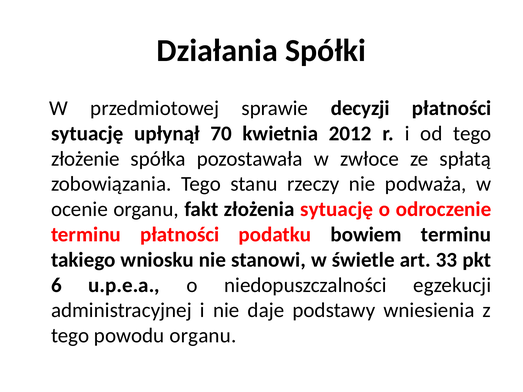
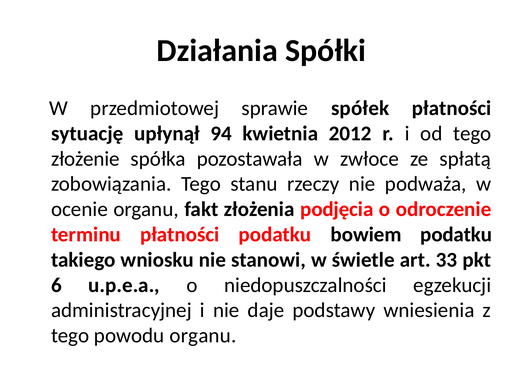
decyzji: decyzji -> spółek
70: 70 -> 94
złożenia sytuację: sytuację -> podjęcia
bowiem terminu: terminu -> podatku
